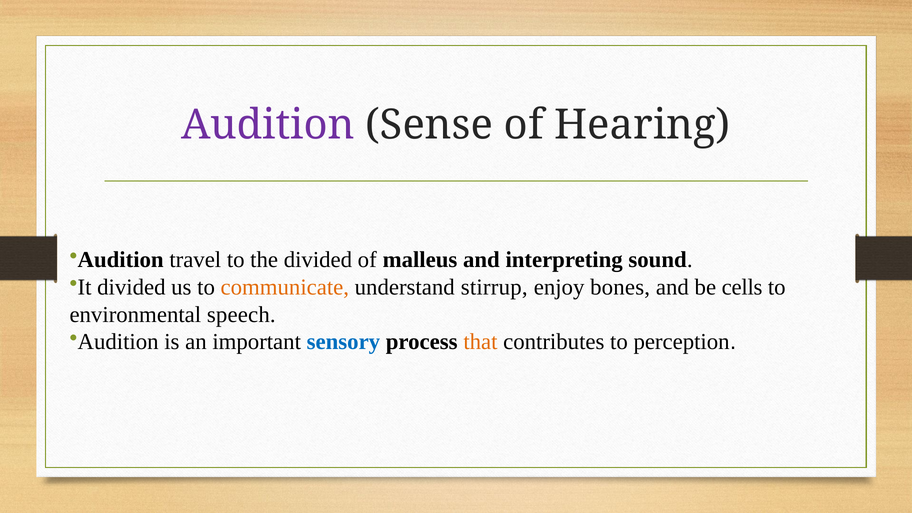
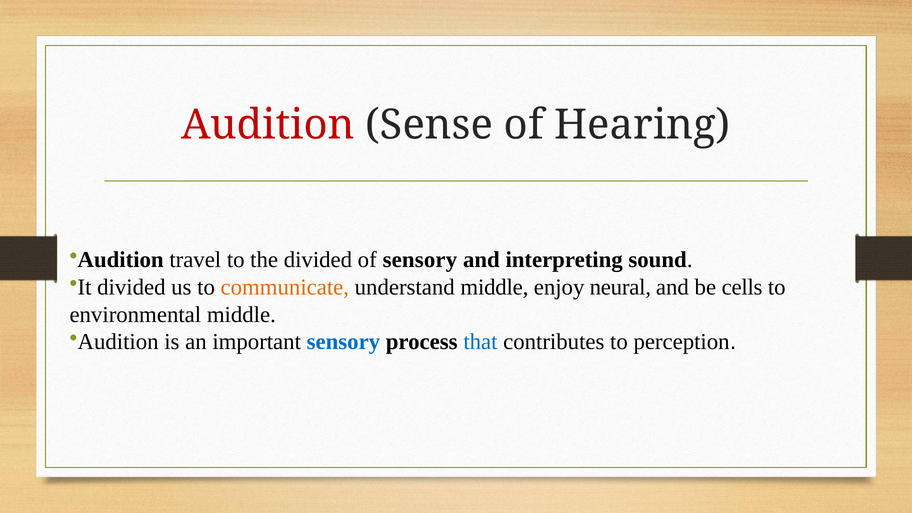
Audition at (268, 125) colour: purple -> red
of malleus: malleus -> sensory
understand stirrup: stirrup -> middle
bones: bones -> neural
environmental speech: speech -> middle
that colour: orange -> blue
